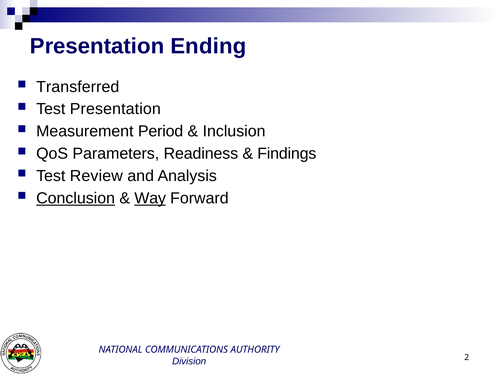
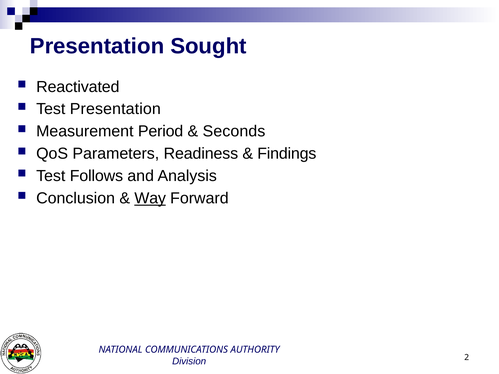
Ending: Ending -> Sought
Transferred: Transferred -> Reactivated
Inclusion: Inclusion -> Seconds
Review: Review -> Follows
Conclusion underline: present -> none
